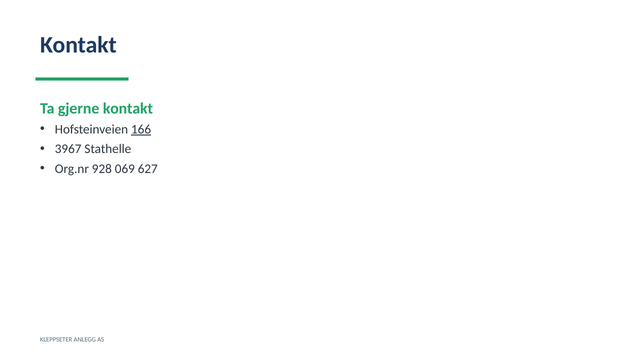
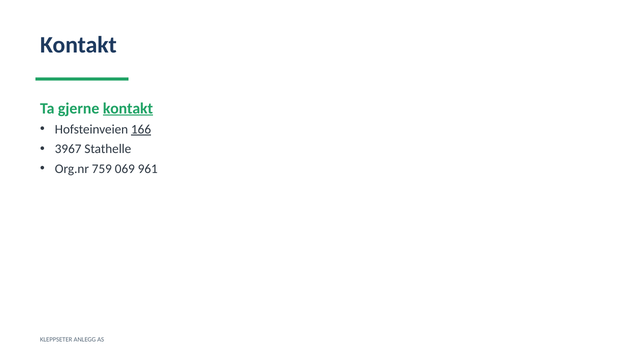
kontakt at (128, 108) underline: none -> present
928: 928 -> 759
627: 627 -> 961
